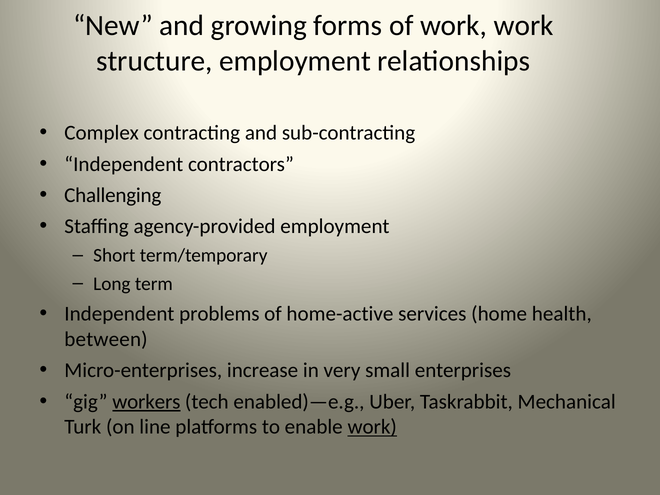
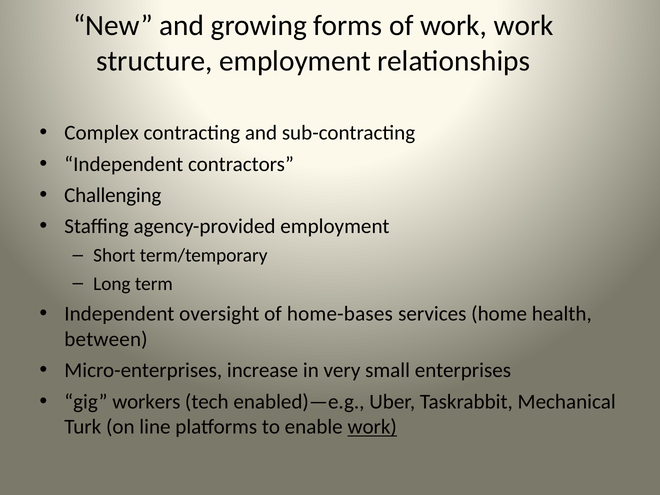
problems: problems -> oversight
home-active: home-active -> home-bases
workers underline: present -> none
